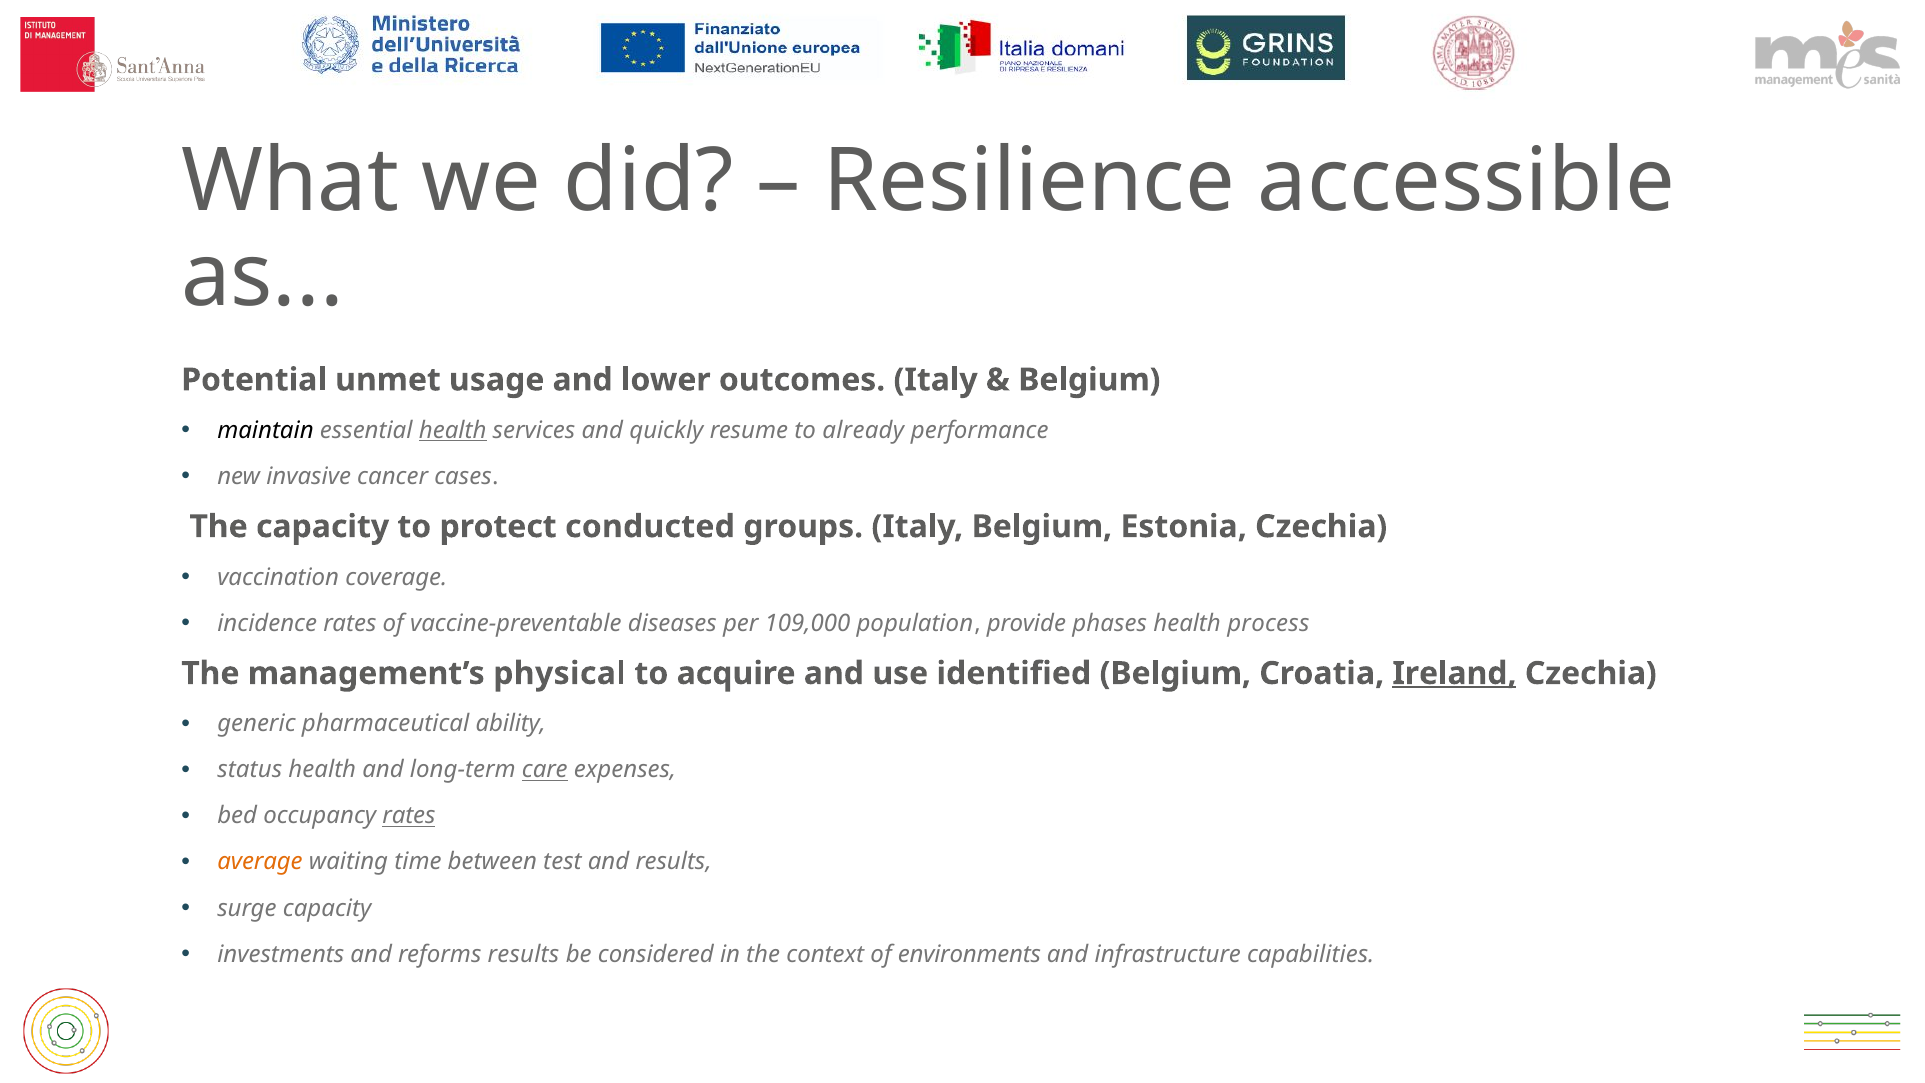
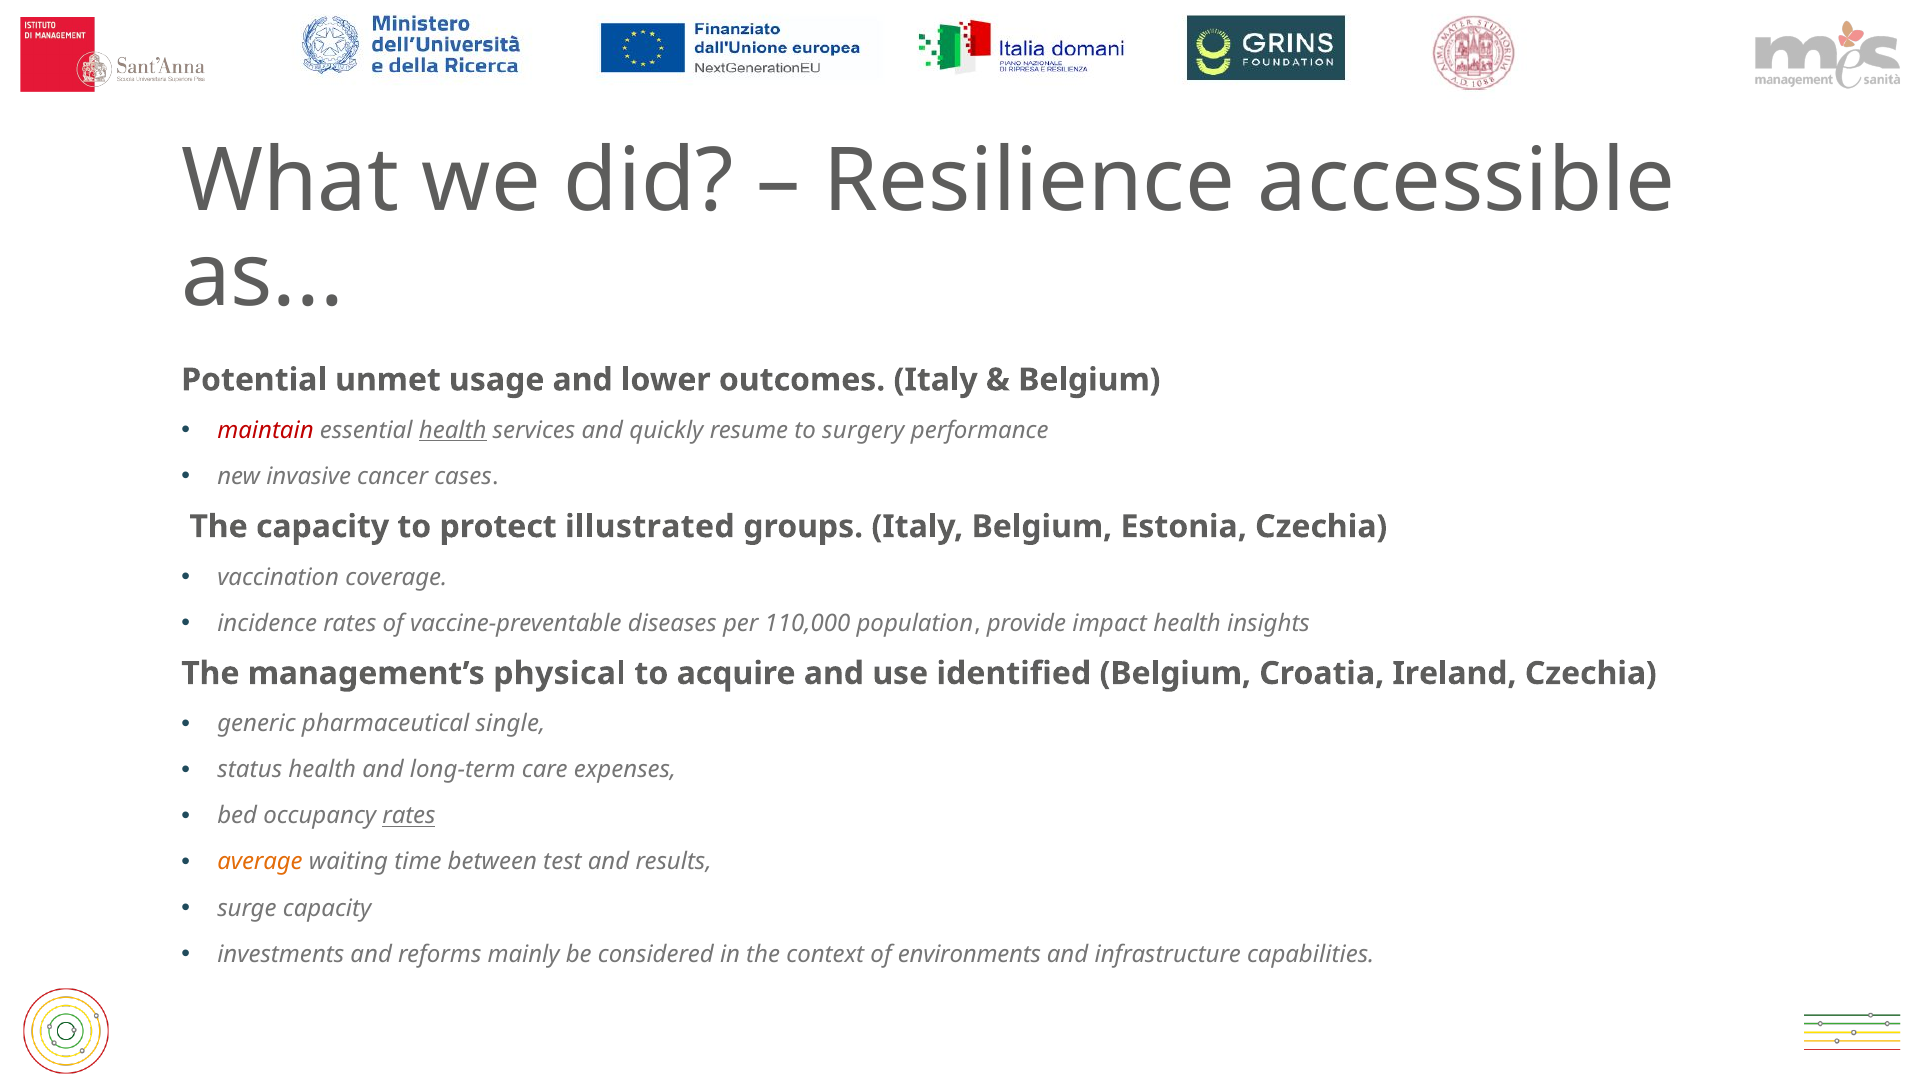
maintain colour: black -> red
already: already -> surgery
conducted: conducted -> illustrated
109,000: 109,000 -> 110,000
phases: phases -> impact
process: process -> insights
Ireland underline: present -> none
ability: ability -> single
care underline: present -> none
reforms results: results -> mainly
